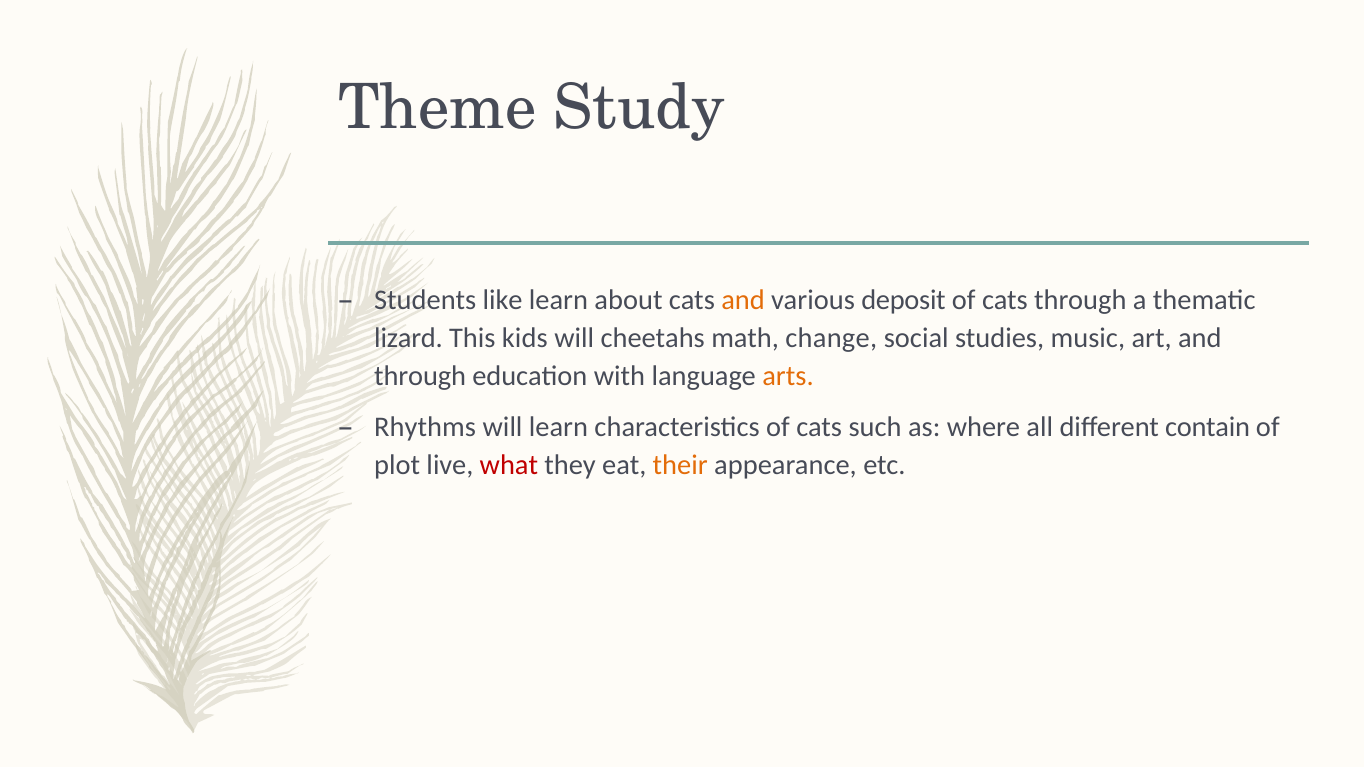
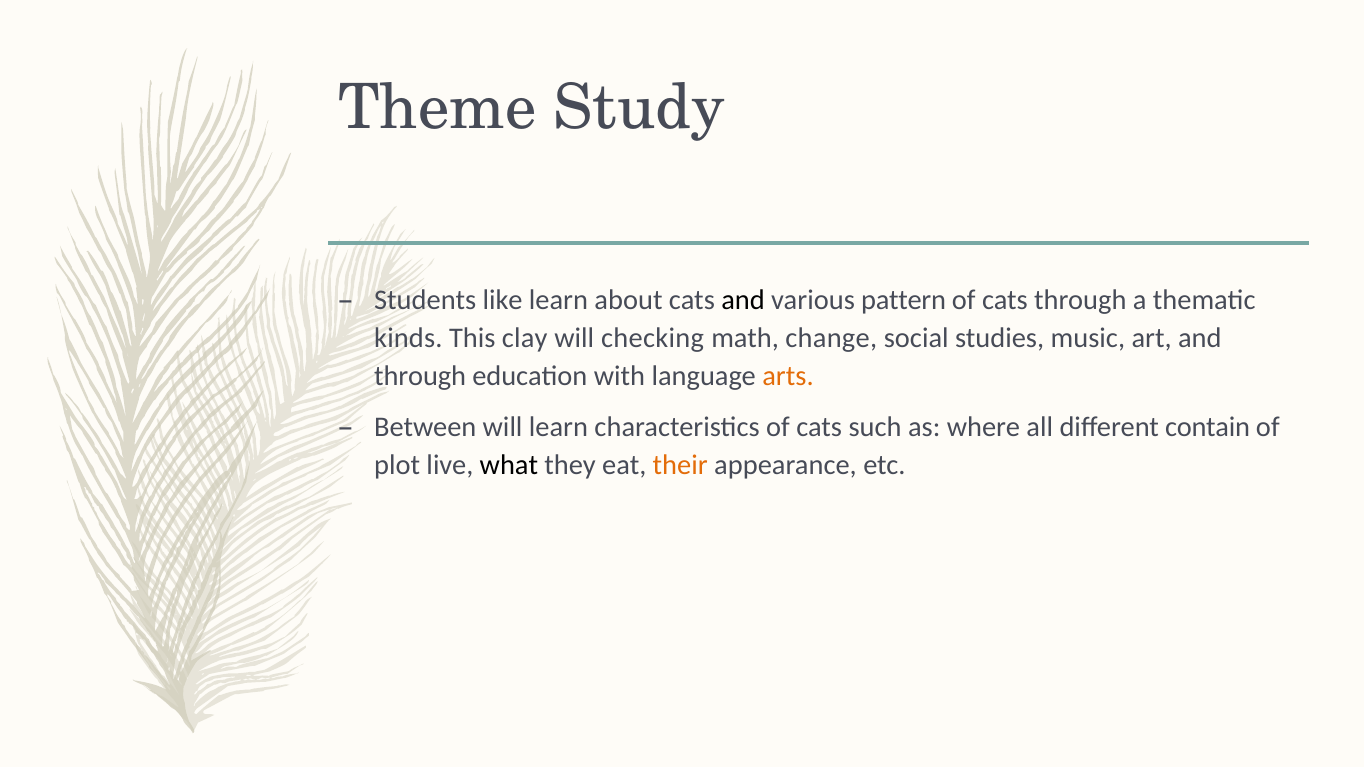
and at (743, 301) colour: orange -> black
deposit: deposit -> pattern
lizard: lizard -> kinds
kids: kids -> clay
cheetahs: cheetahs -> checking
Rhythms: Rhythms -> Between
what colour: red -> black
